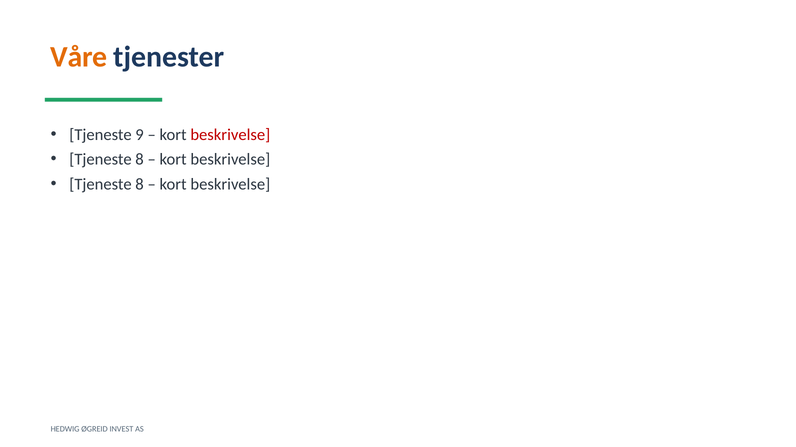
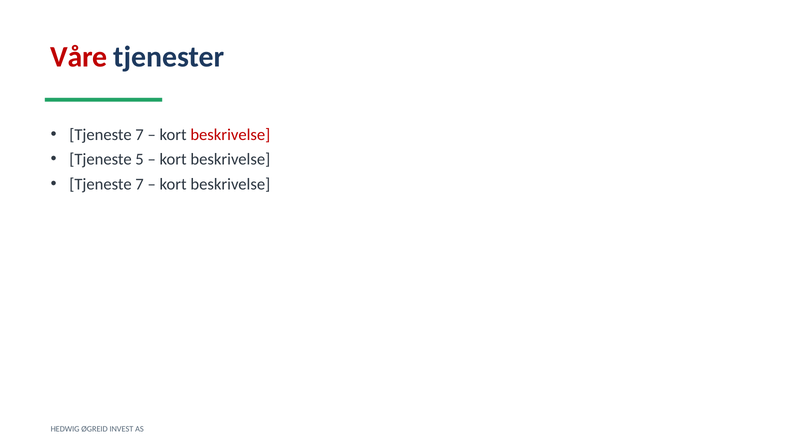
Våre colour: orange -> red
9 at (140, 135): 9 -> 7
8 at (140, 160): 8 -> 5
8 at (140, 185): 8 -> 7
